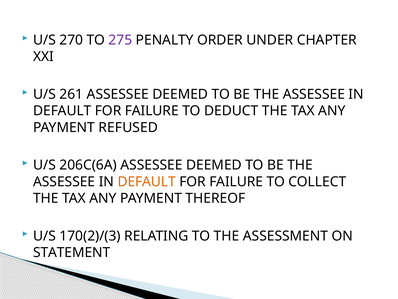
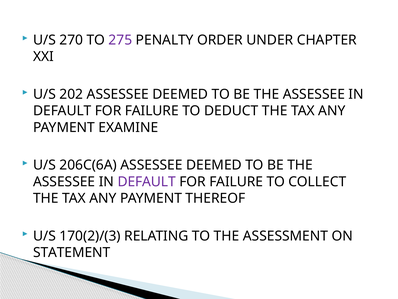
261: 261 -> 202
REFUSED: REFUSED -> EXAMINE
DEFAULT at (147, 181) colour: orange -> purple
